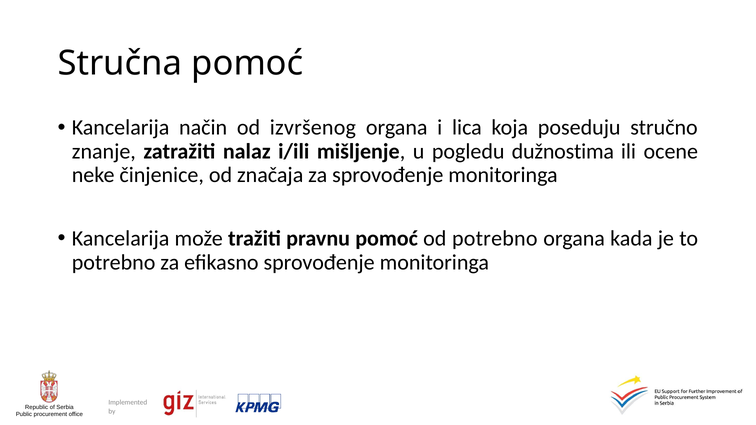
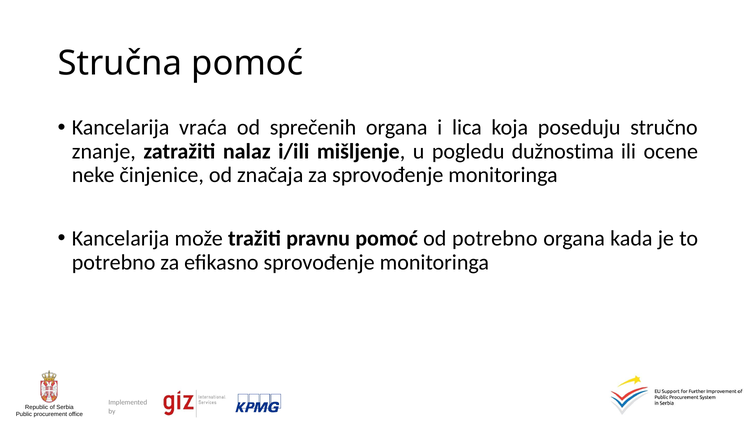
način: način -> vraća
izvršenog: izvršenog -> sprečenih
